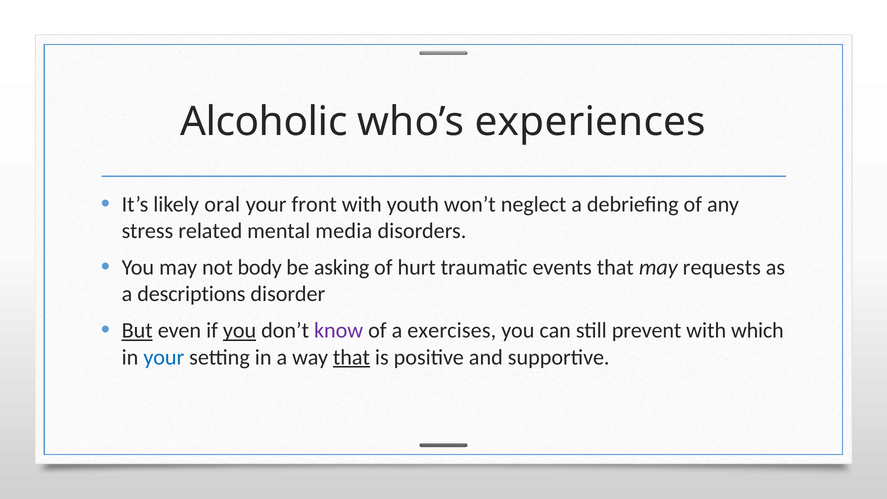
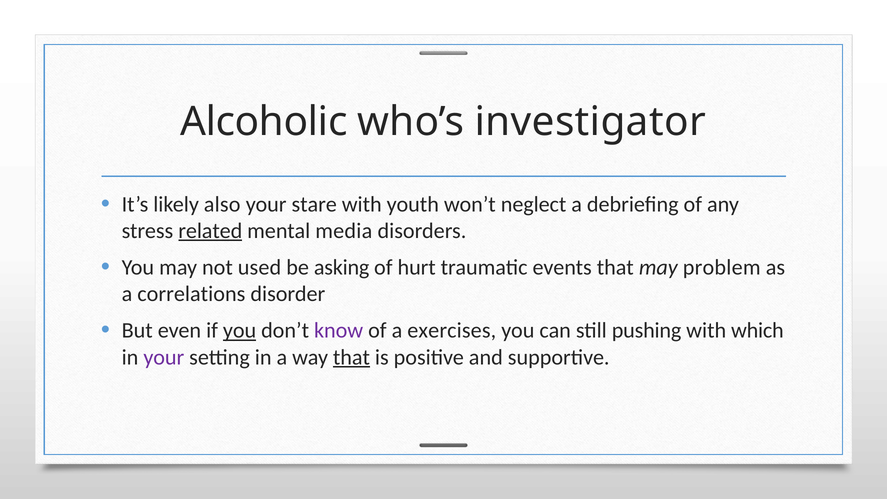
experiences: experiences -> investigator
oral: oral -> also
front: front -> stare
related underline: none -> present
body: body -> used
requests: requests -> problem
descriptions: descriptions -> correlations
But underline: present -> none
prevent: prevent -> pushing
your at (164, 357) colour: blue -> purple
